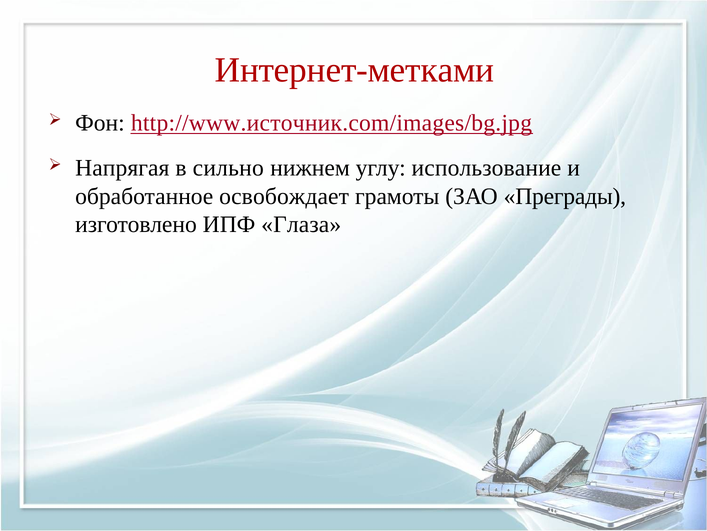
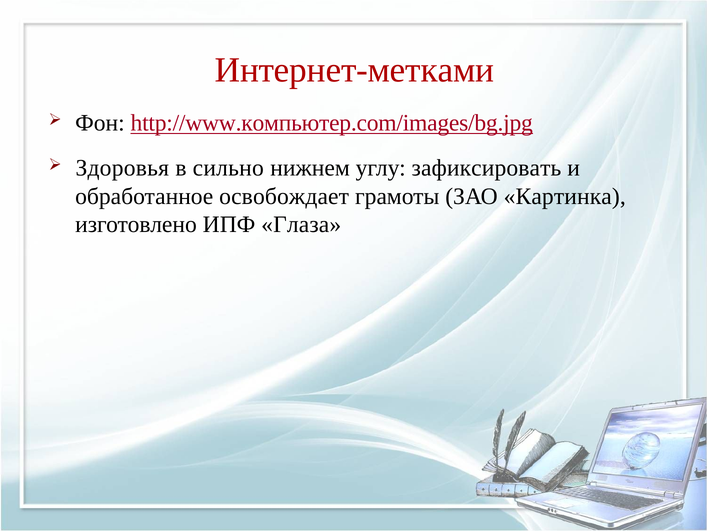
http://www.источник.com/images/bg.jpg: http://www.источник.com/images/bg.jpg -> http://www.компьютер.com/images/bg.jpg
Напрягая: Напрягая -> Здоровья
использование: использование -> зафиксировать
Преграды: Преграды -> Картинка
